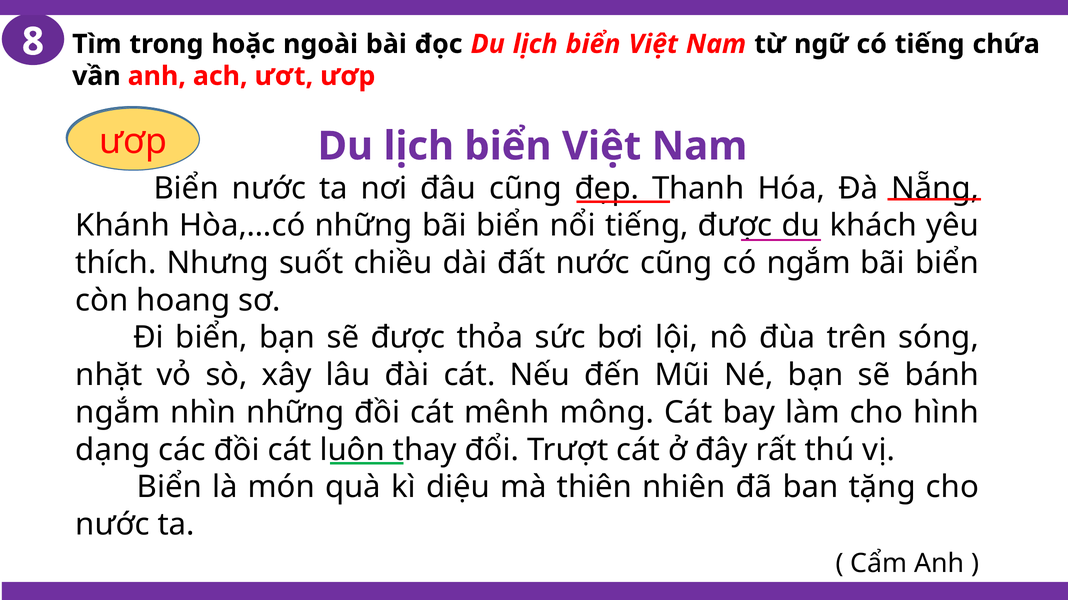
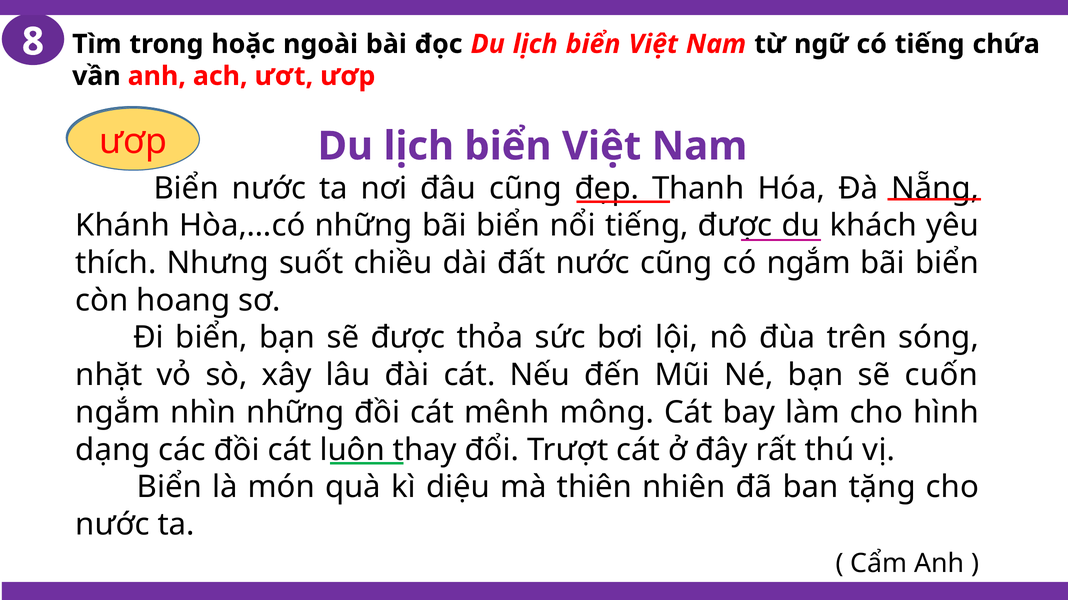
bánh: bánh -> cuốn
